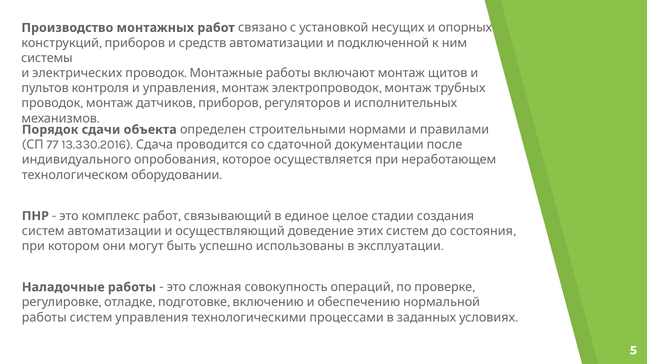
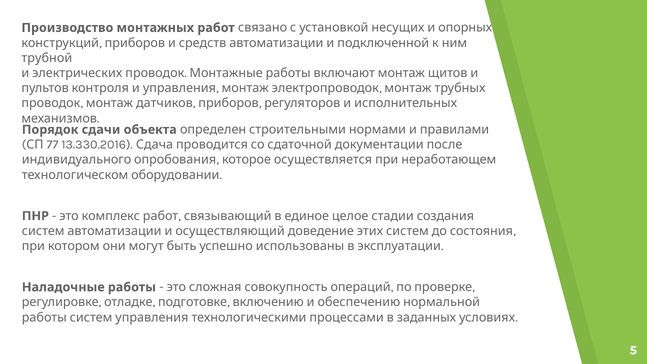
системы: системы -> трубной
